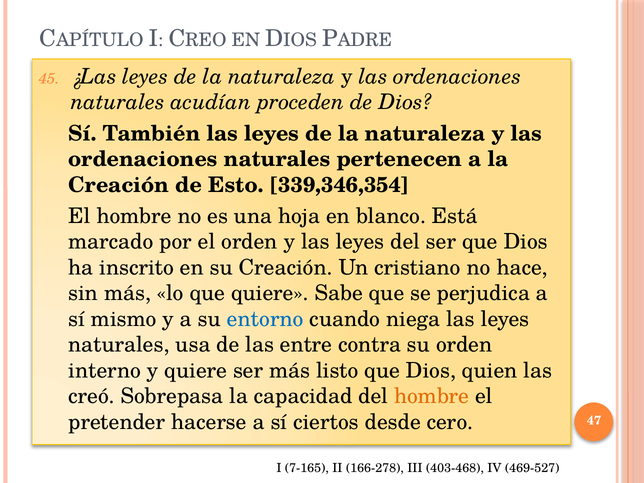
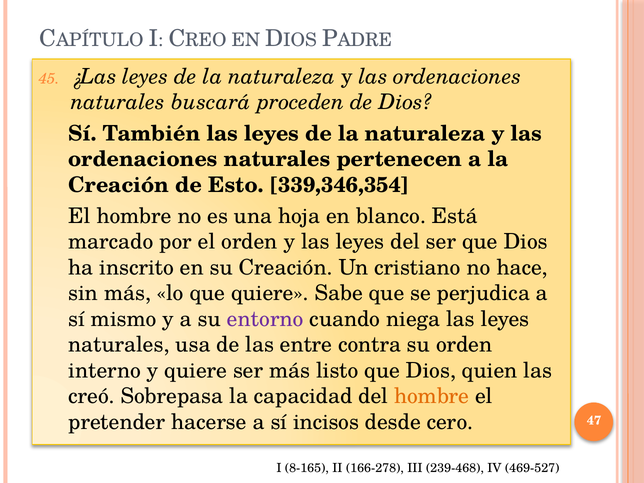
acudían: acudían -> buscará
entorno colour: blue -> purple
ciertos: ciertos -> incisos
7-165: 7-165 -> 8-165
403-468: 403-468 -> 239-468
